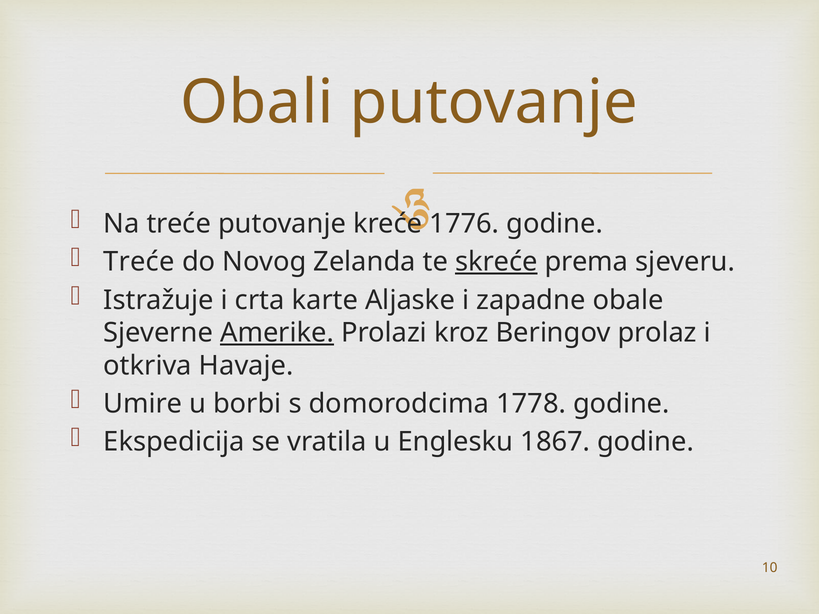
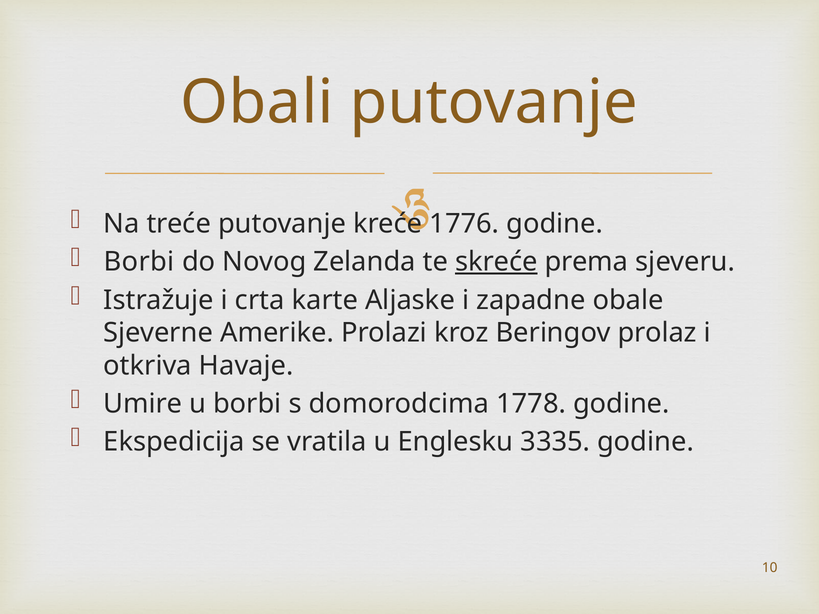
Treće at (139, 262): Treće -> Borbi
Amerike underline: present -> none
1867: 1867 -> 3335
